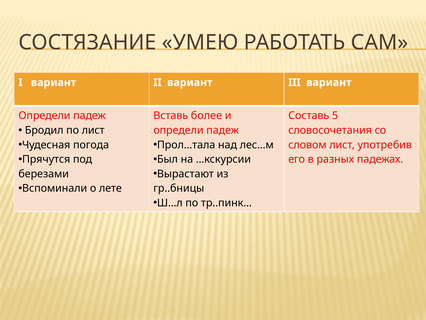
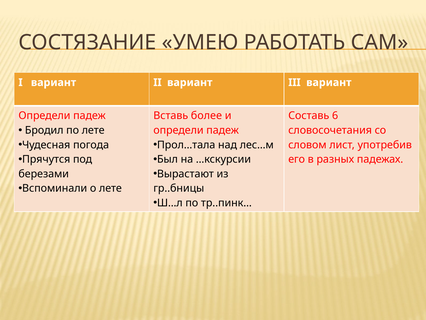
5: 5 -> 6
по лист: лист -> лете
